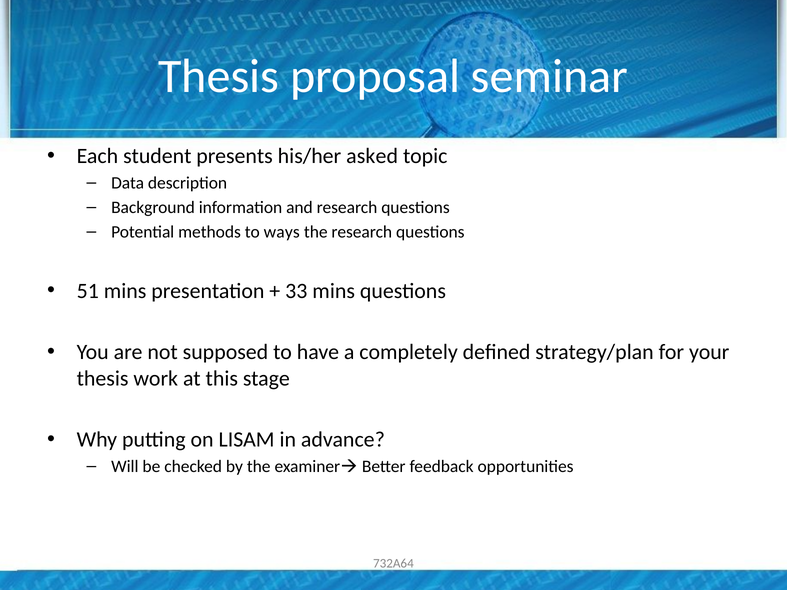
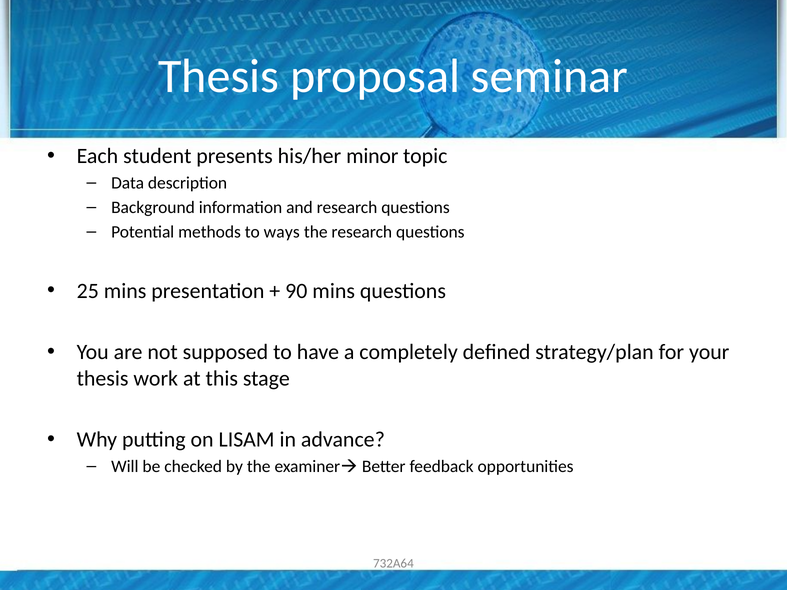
asked: asked -> minor
51: 51 -> 25
33: 33 -> 90
